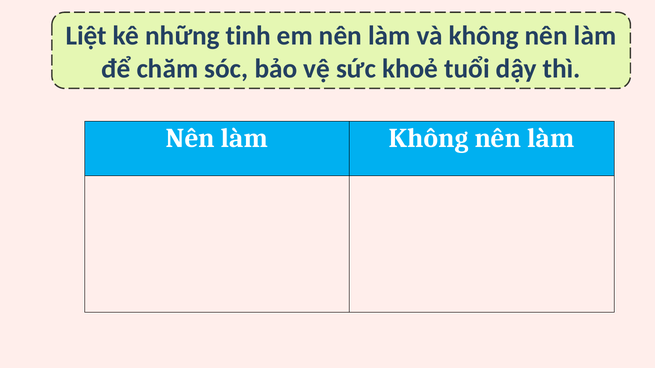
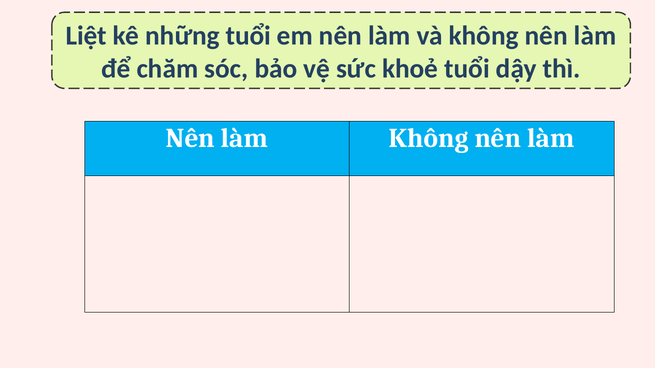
những tinh: tinh -> tuổi
